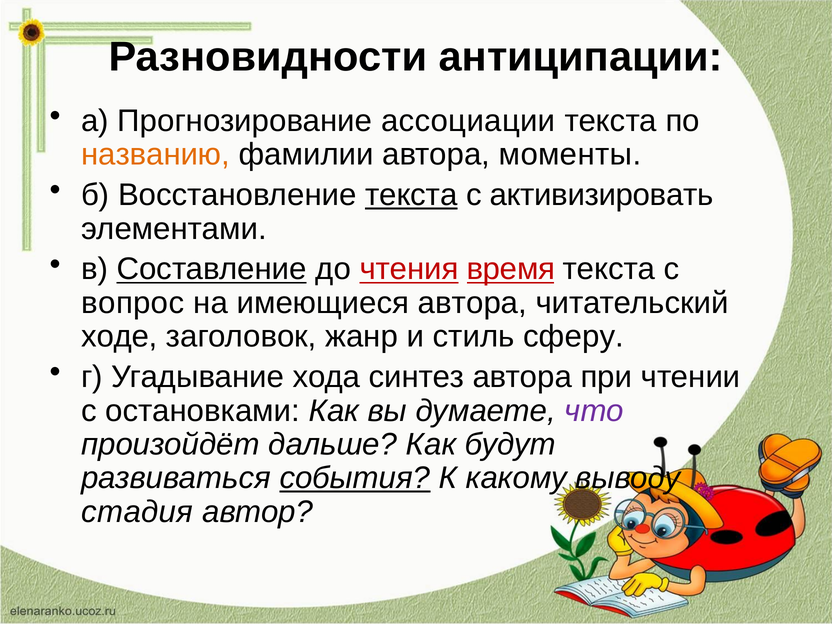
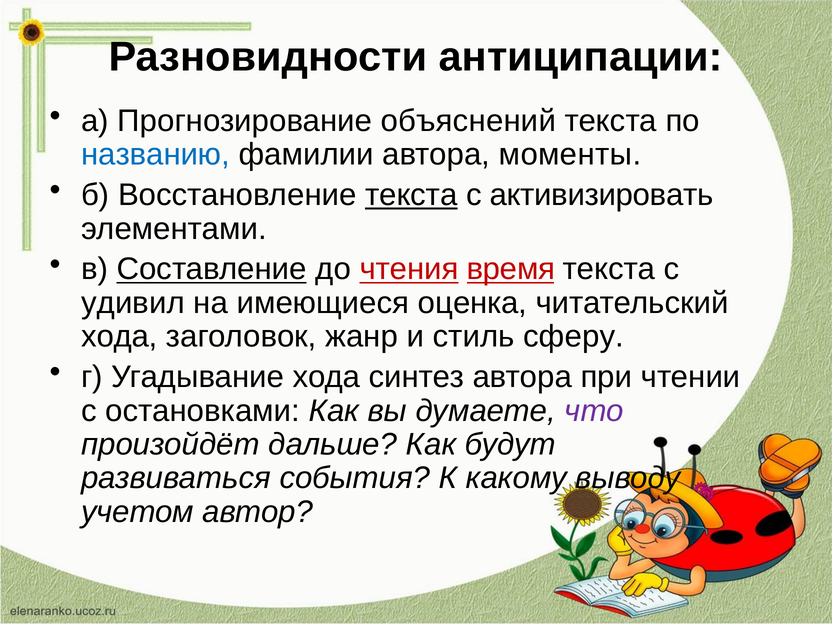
ассоциации: ассоциации -> объяснений
названию colour: orange -> blue
вопрос: вопрос -> удивил
имеющиеся автора: автора -> оценка
ходе at (119, 337): ходе -> хода
события underline: present -> none
стадия: стадия -> учетом
